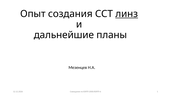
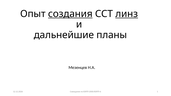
создания underline: none -> present
